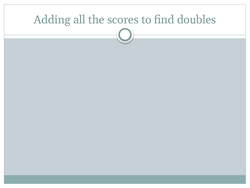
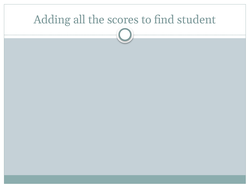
doubles: doubles -> student
